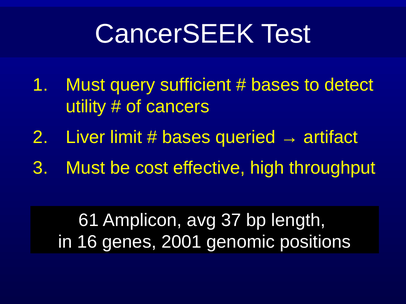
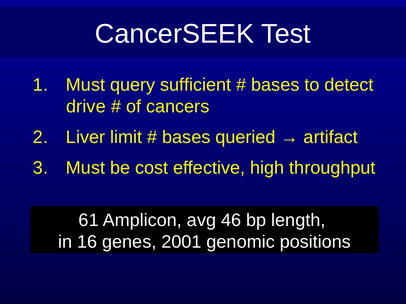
utility: utility -> drive
37: 37 -> 46
